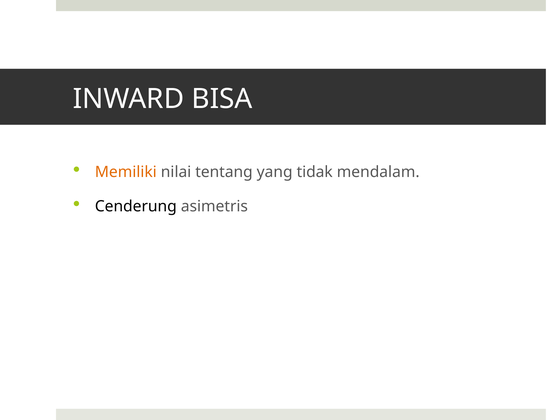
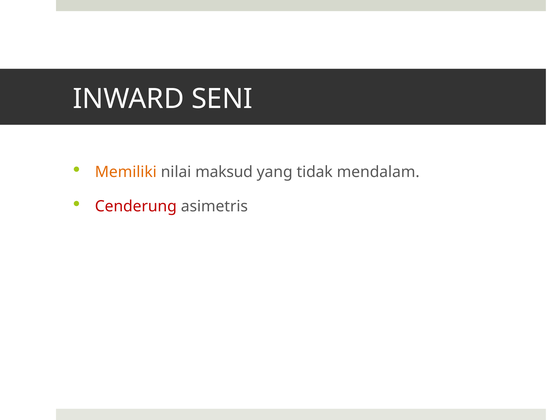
BISA: BISA -> SENI
tentang: tentang -> maksud
Cenderung colour: black -> red
